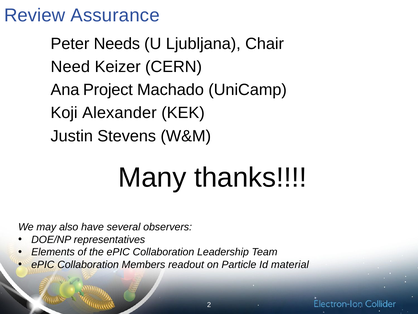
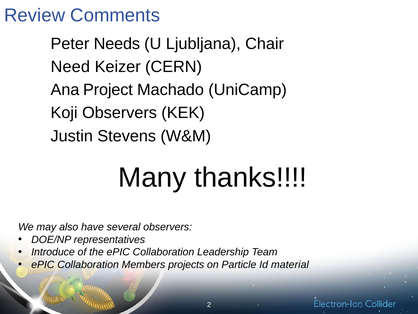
Assurance: Assurance -> Comments
Koji Alexander: Alexander -> Observers
Elements: Elements -> Introduce
readout: readout -> projects
